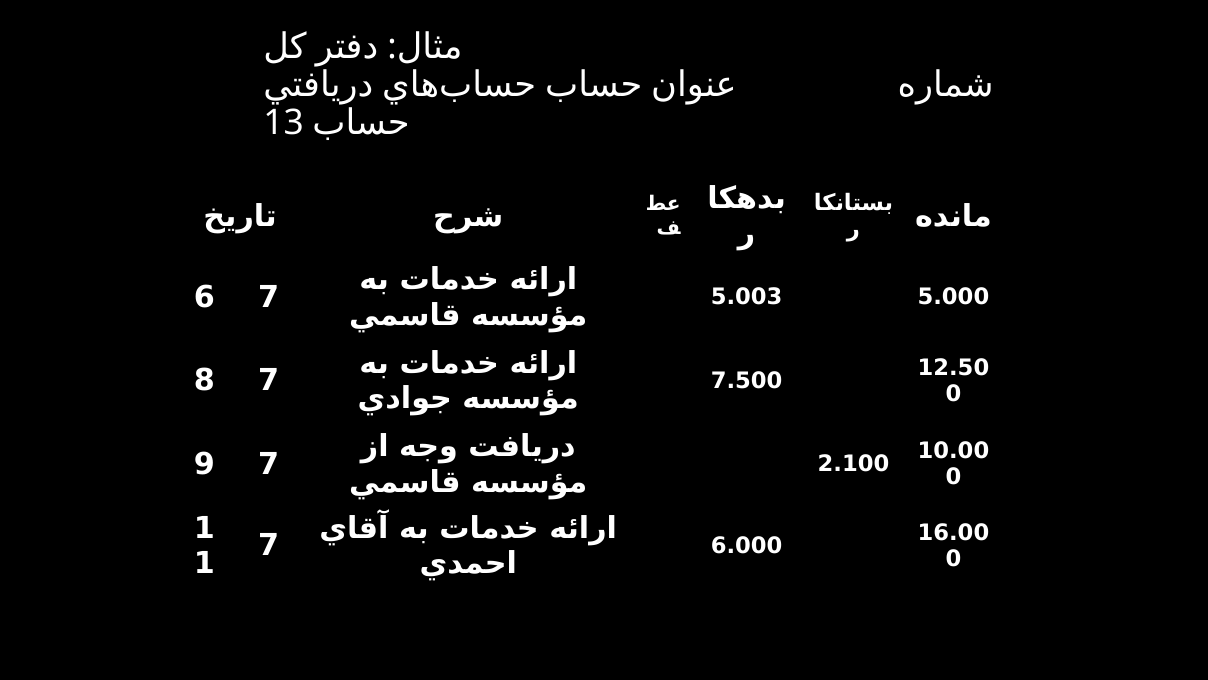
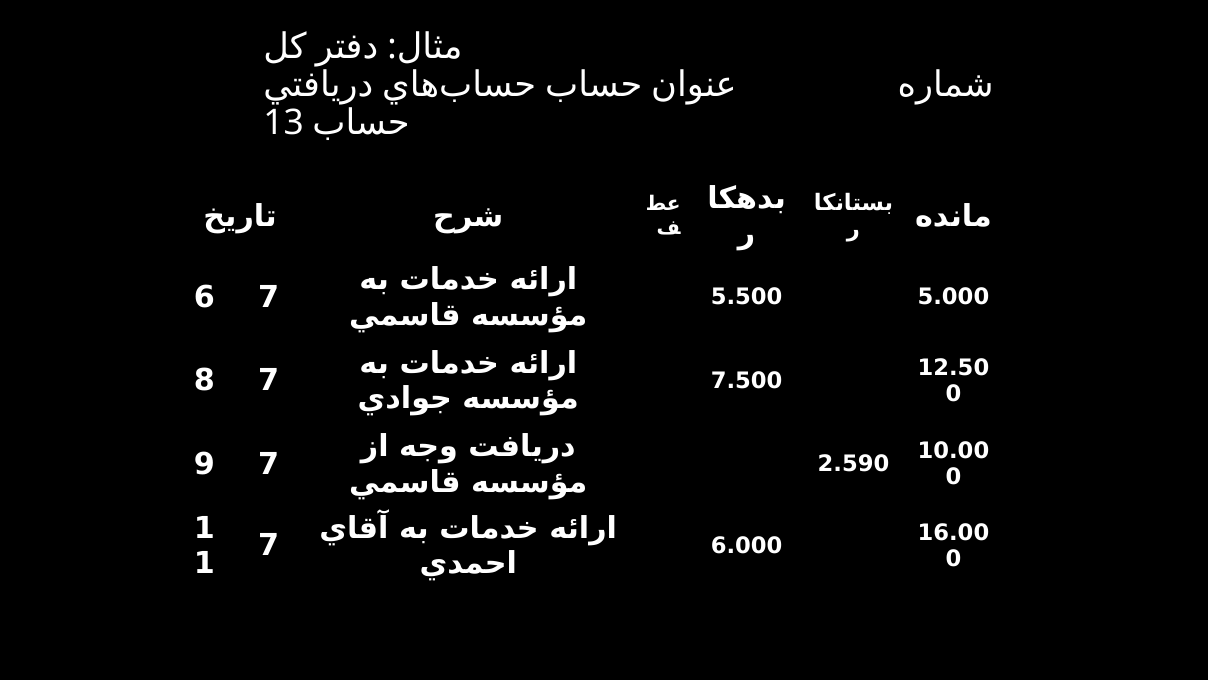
5.003: 5.003 -> 5.500
2.100: 2.100 -> 2.590
